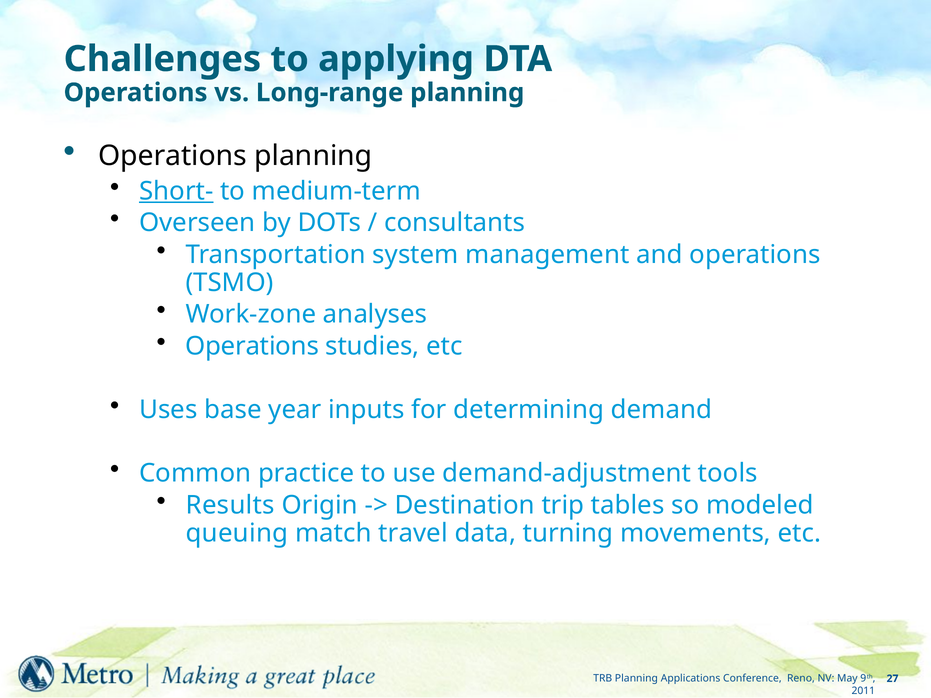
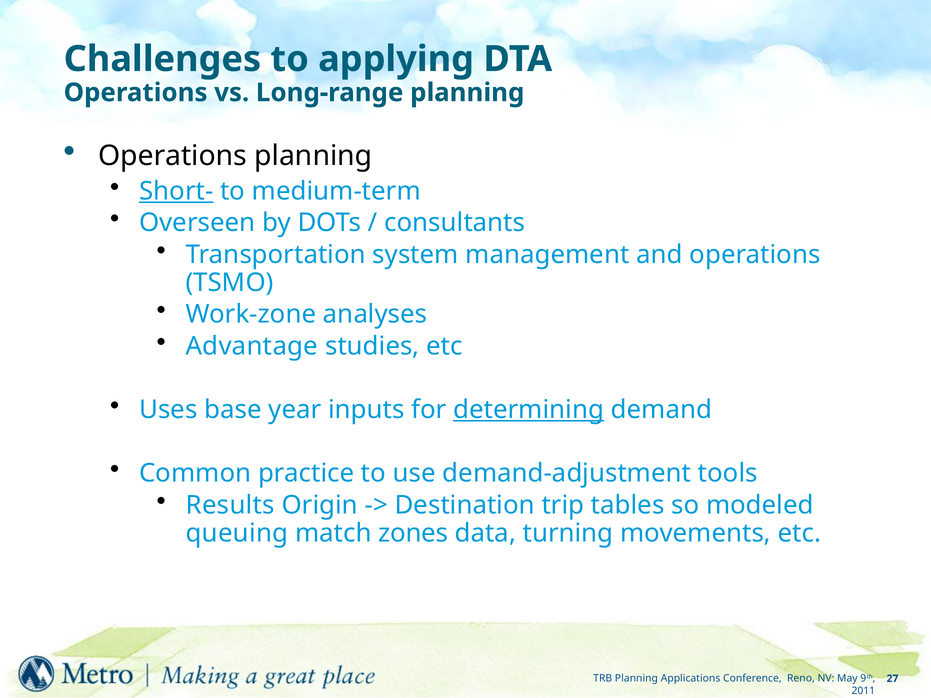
Operations at (252, 346): Operations -> Advantage
determining underline: none -> present
travel: travel -> zones
